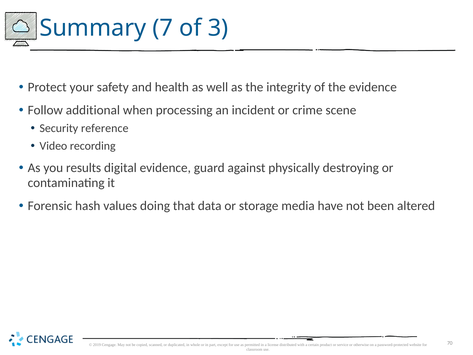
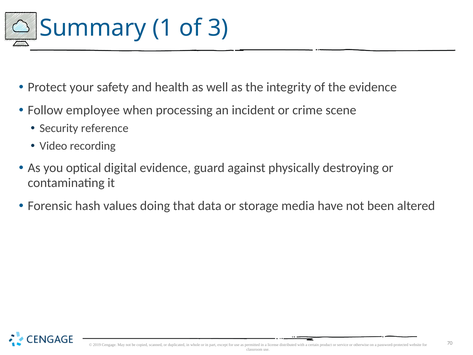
7: 7 -> 1
additional: additional -> employee
results: results -> optical
